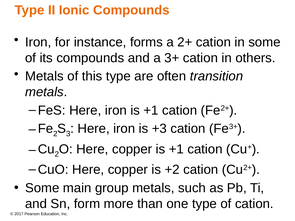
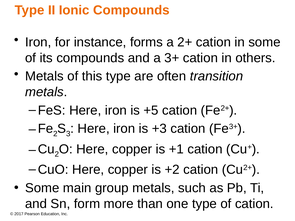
iron is +1: +1 -> +5
